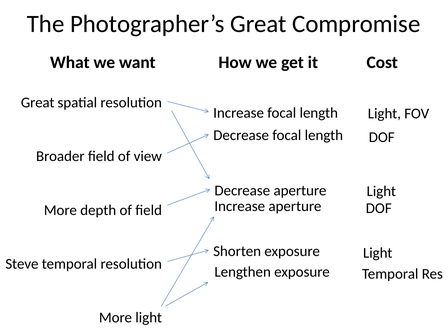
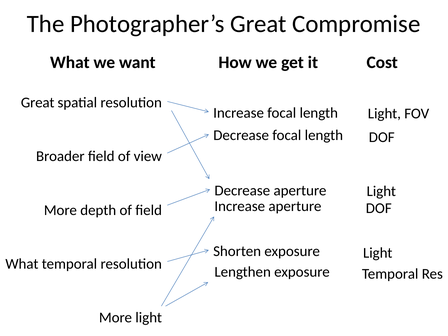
Steve at (22, 264): Steve -> What
